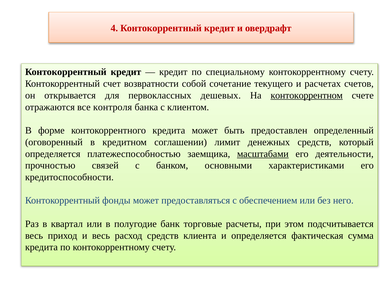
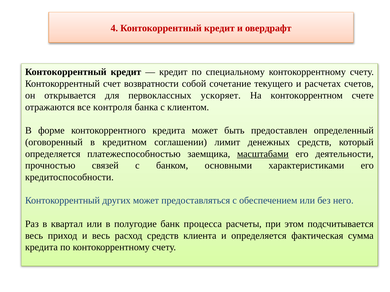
дешевых: дешевых -> ускоряет
контокоррентном underline: present -> none
фонды: фонды -> других
торговые: торговые -> процесса
